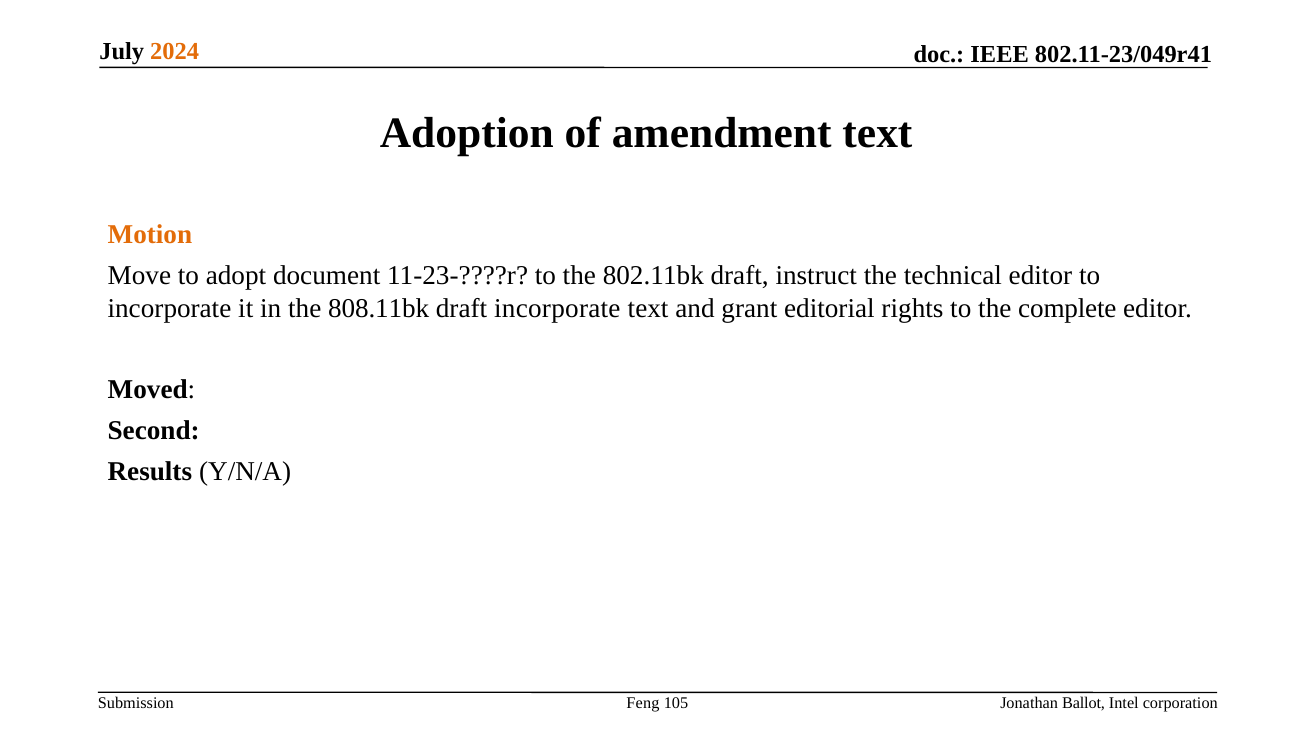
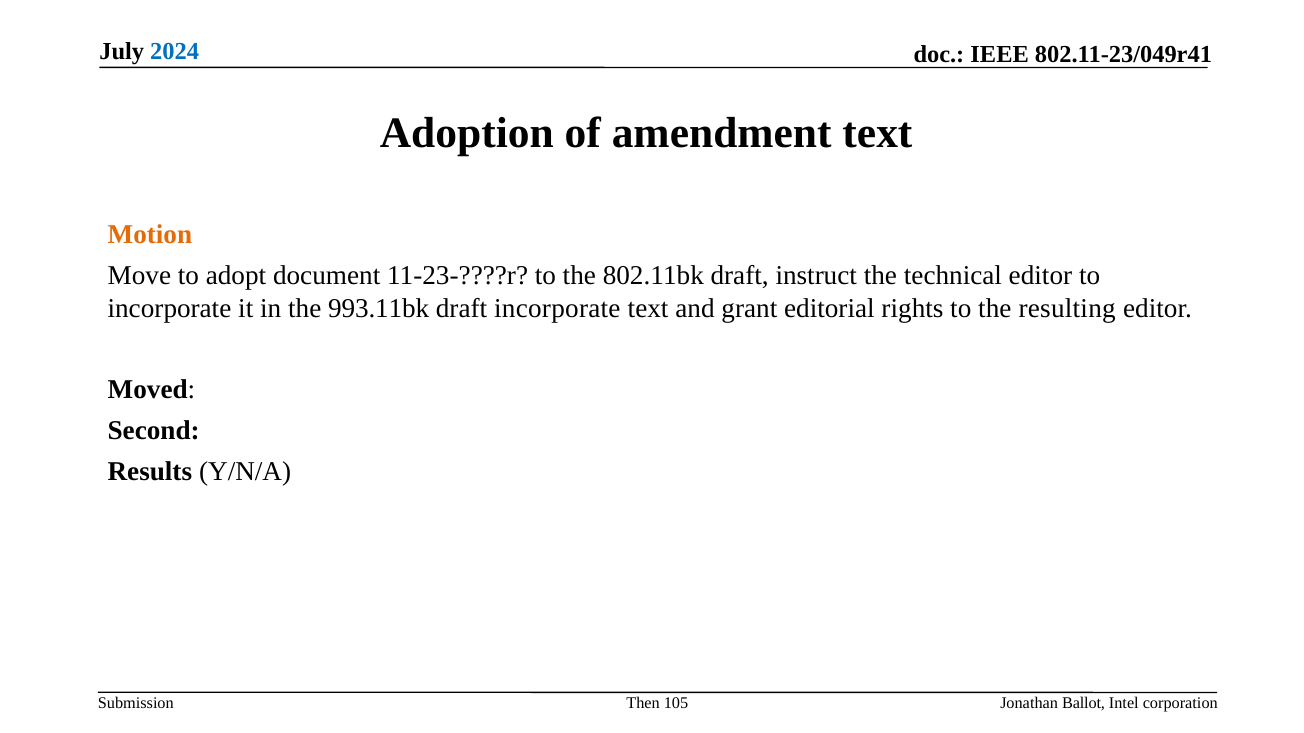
2024 colour: orange -> blue
808.11bk: 808.11bk -> 993.11bk
complete: complete -> resulting
Feng: Feng -> Then
